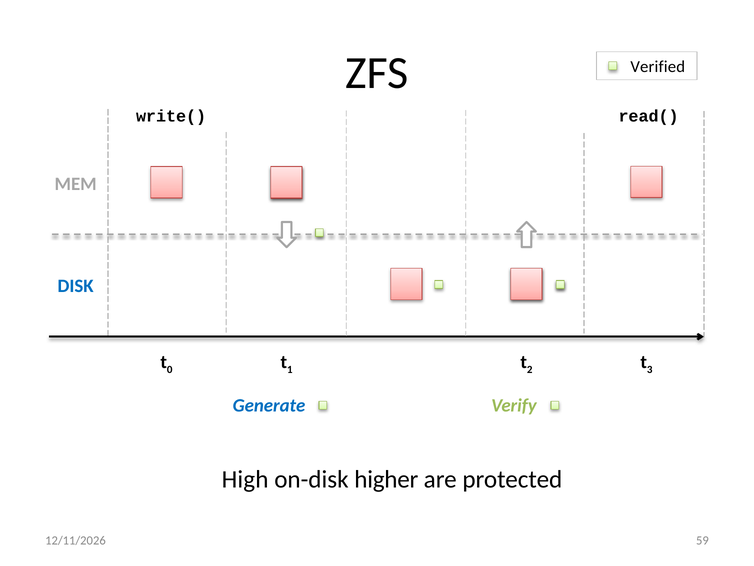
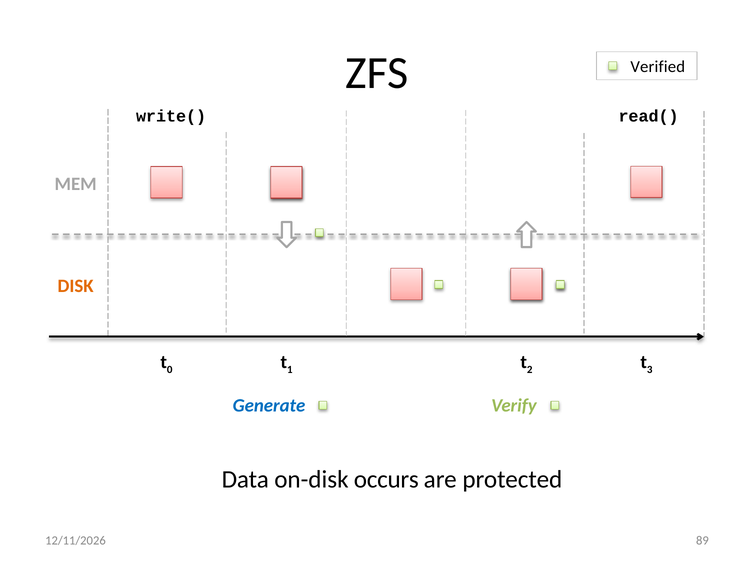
DISK colour: blue -> orange
High: High -> Data
higher: higher -> occurs
59: 59 -> 89
